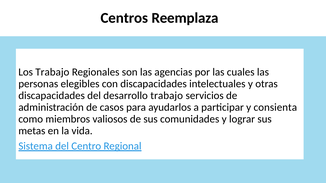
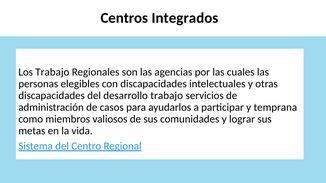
Reemplaza: Reemplaza -> Integrados
consienta: consienta -> temprana
